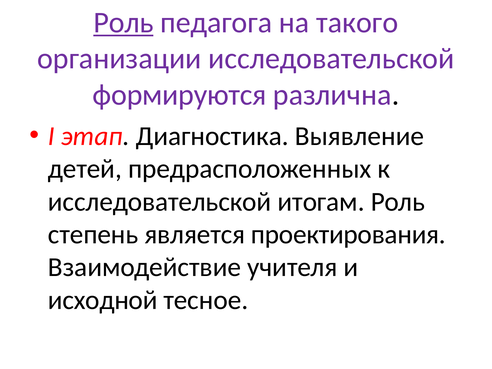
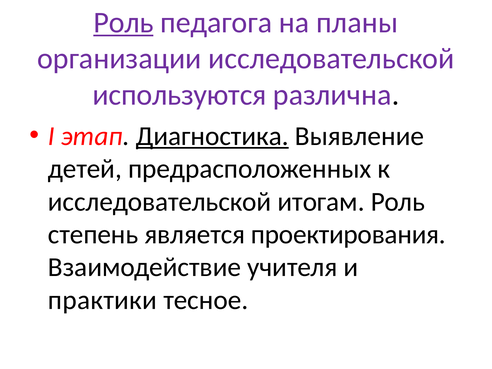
такого: такого -> планы
формируются: формируются -> используются
Диагностика underline: none -> present
исходной: исходной -> практики
